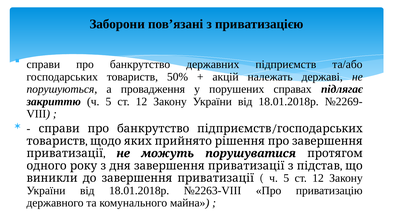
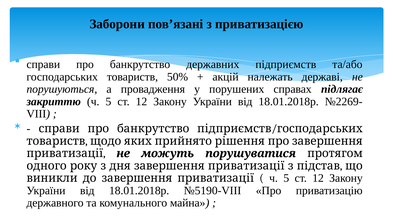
№2263-VIII: №2263-VIII -> №5190-VIII
